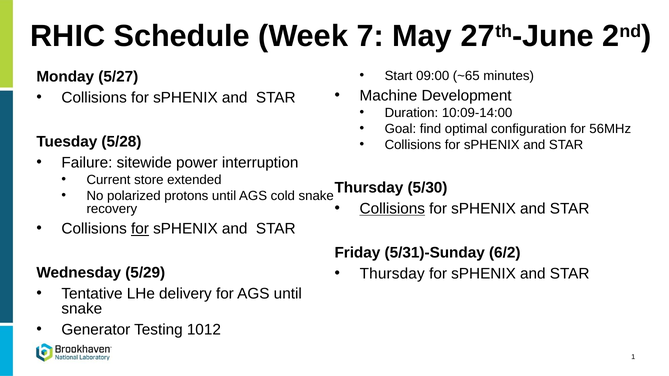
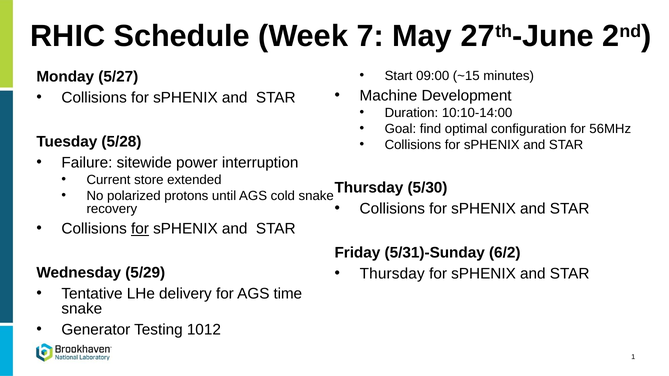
~65: ~65 -> ~15
10:09-14:00: 10:09-14:00 -> 10:10-14:00
Collisions at (392, 209) underline: present -> none
AGS until: until -> time
